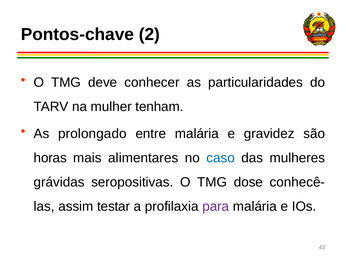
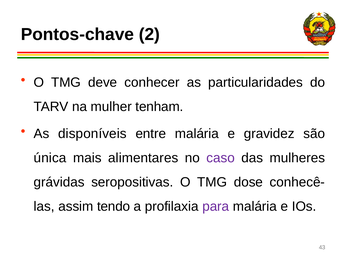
prolongado: prolongado -> disponíveis
horas: horas -> única
caso colour: blue -> purple
testar: testar -> tendo
